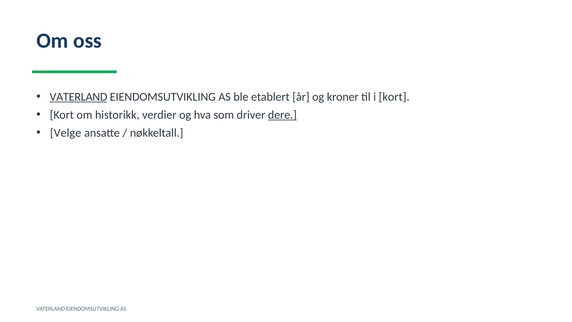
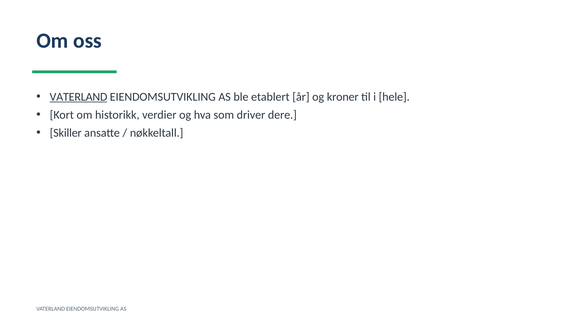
i kort: kort -> hele
dere underline: present -> none
Velge: Velge -> Skiller
